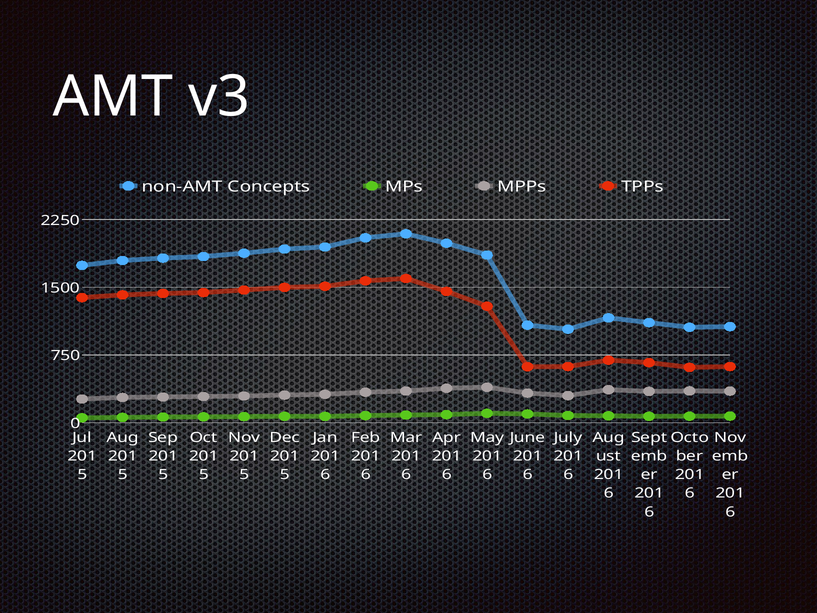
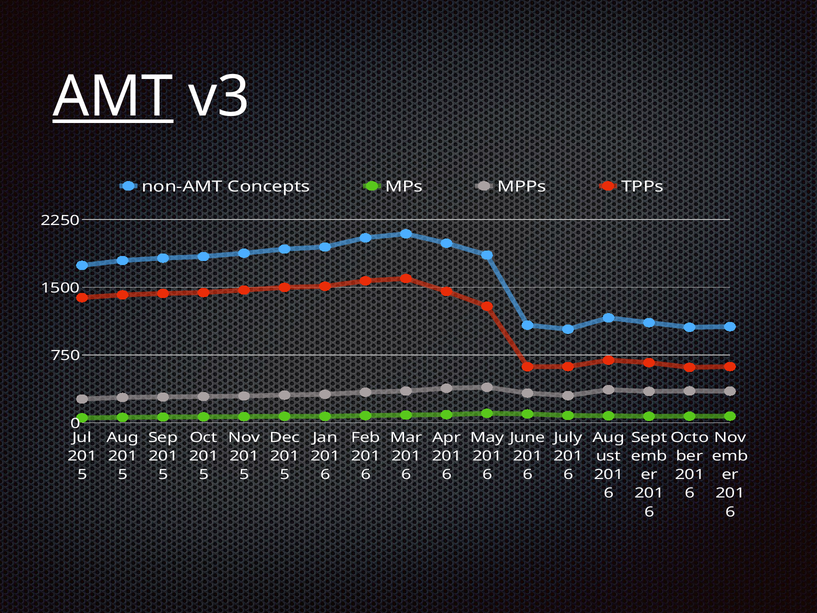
AMT underline: none -> present
